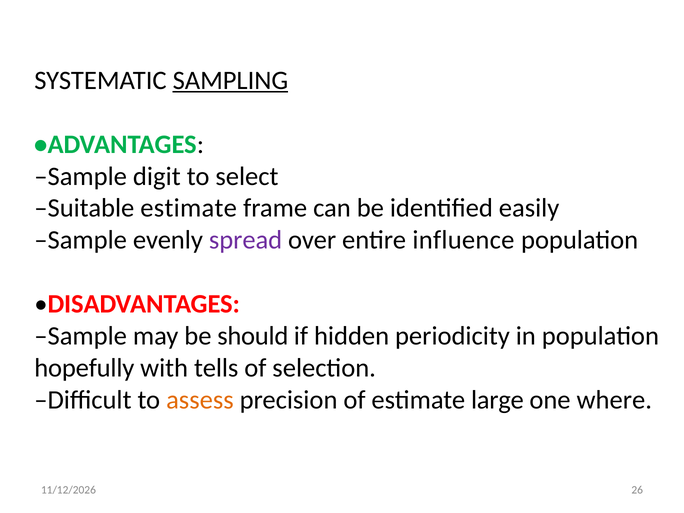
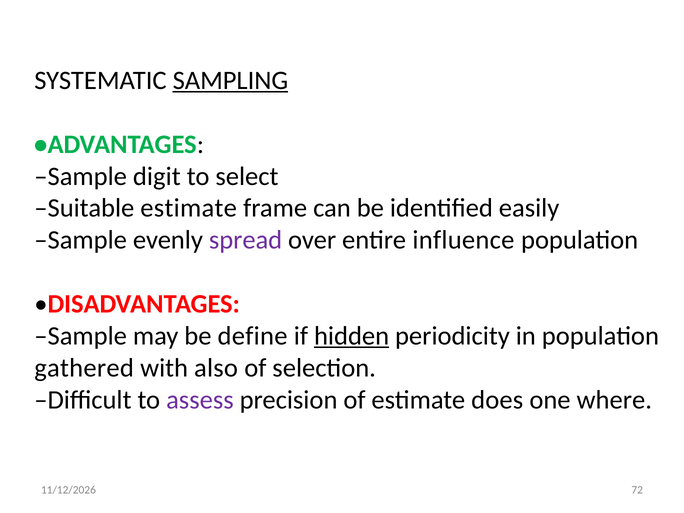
should: should -> define
hidden underline: none -> present
hopefully: hopefully -> gathered
tells: tells -> also
assess colour: orange -> purple
large: large -> does
26: 26 -> 72
